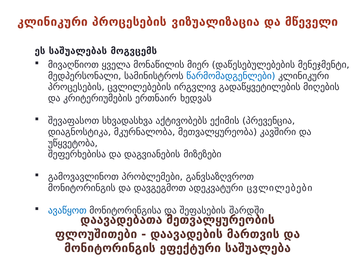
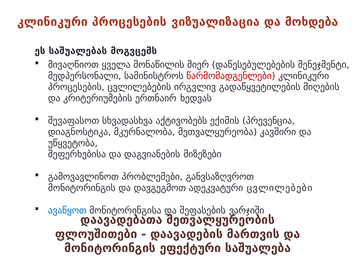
მწეველი: მწეველი -> მოხდება
წარმომადგენლები colour: blue -> red
შარდში: შარდში -> ვარჯიში
